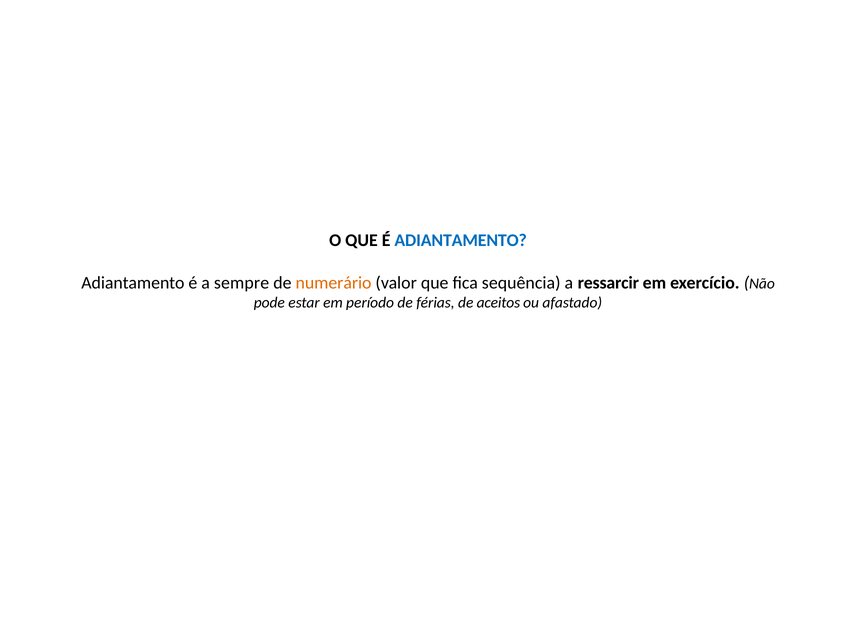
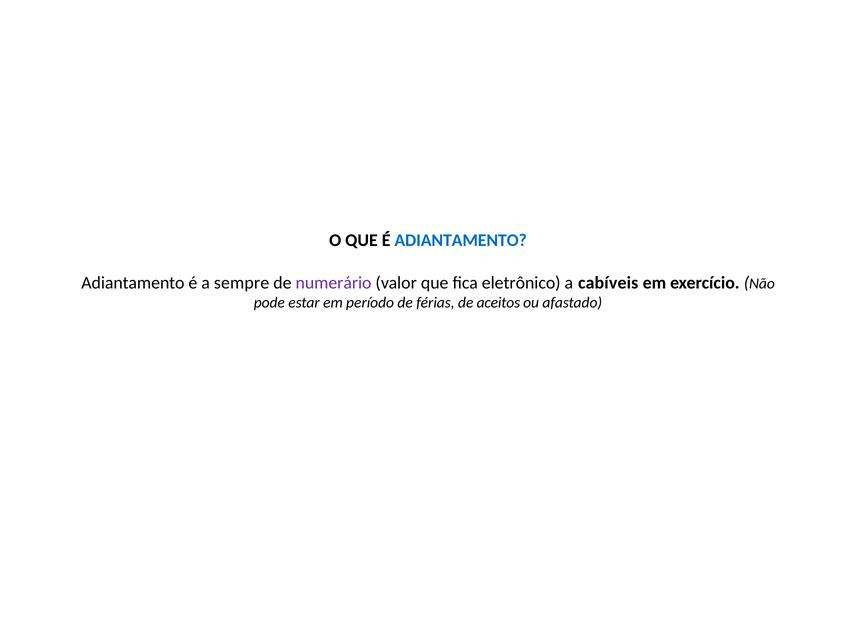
numerário colour: orange -> purple
sequência: sequência -> eletrônico
ressarcir: ressarcir -> cabíveis
